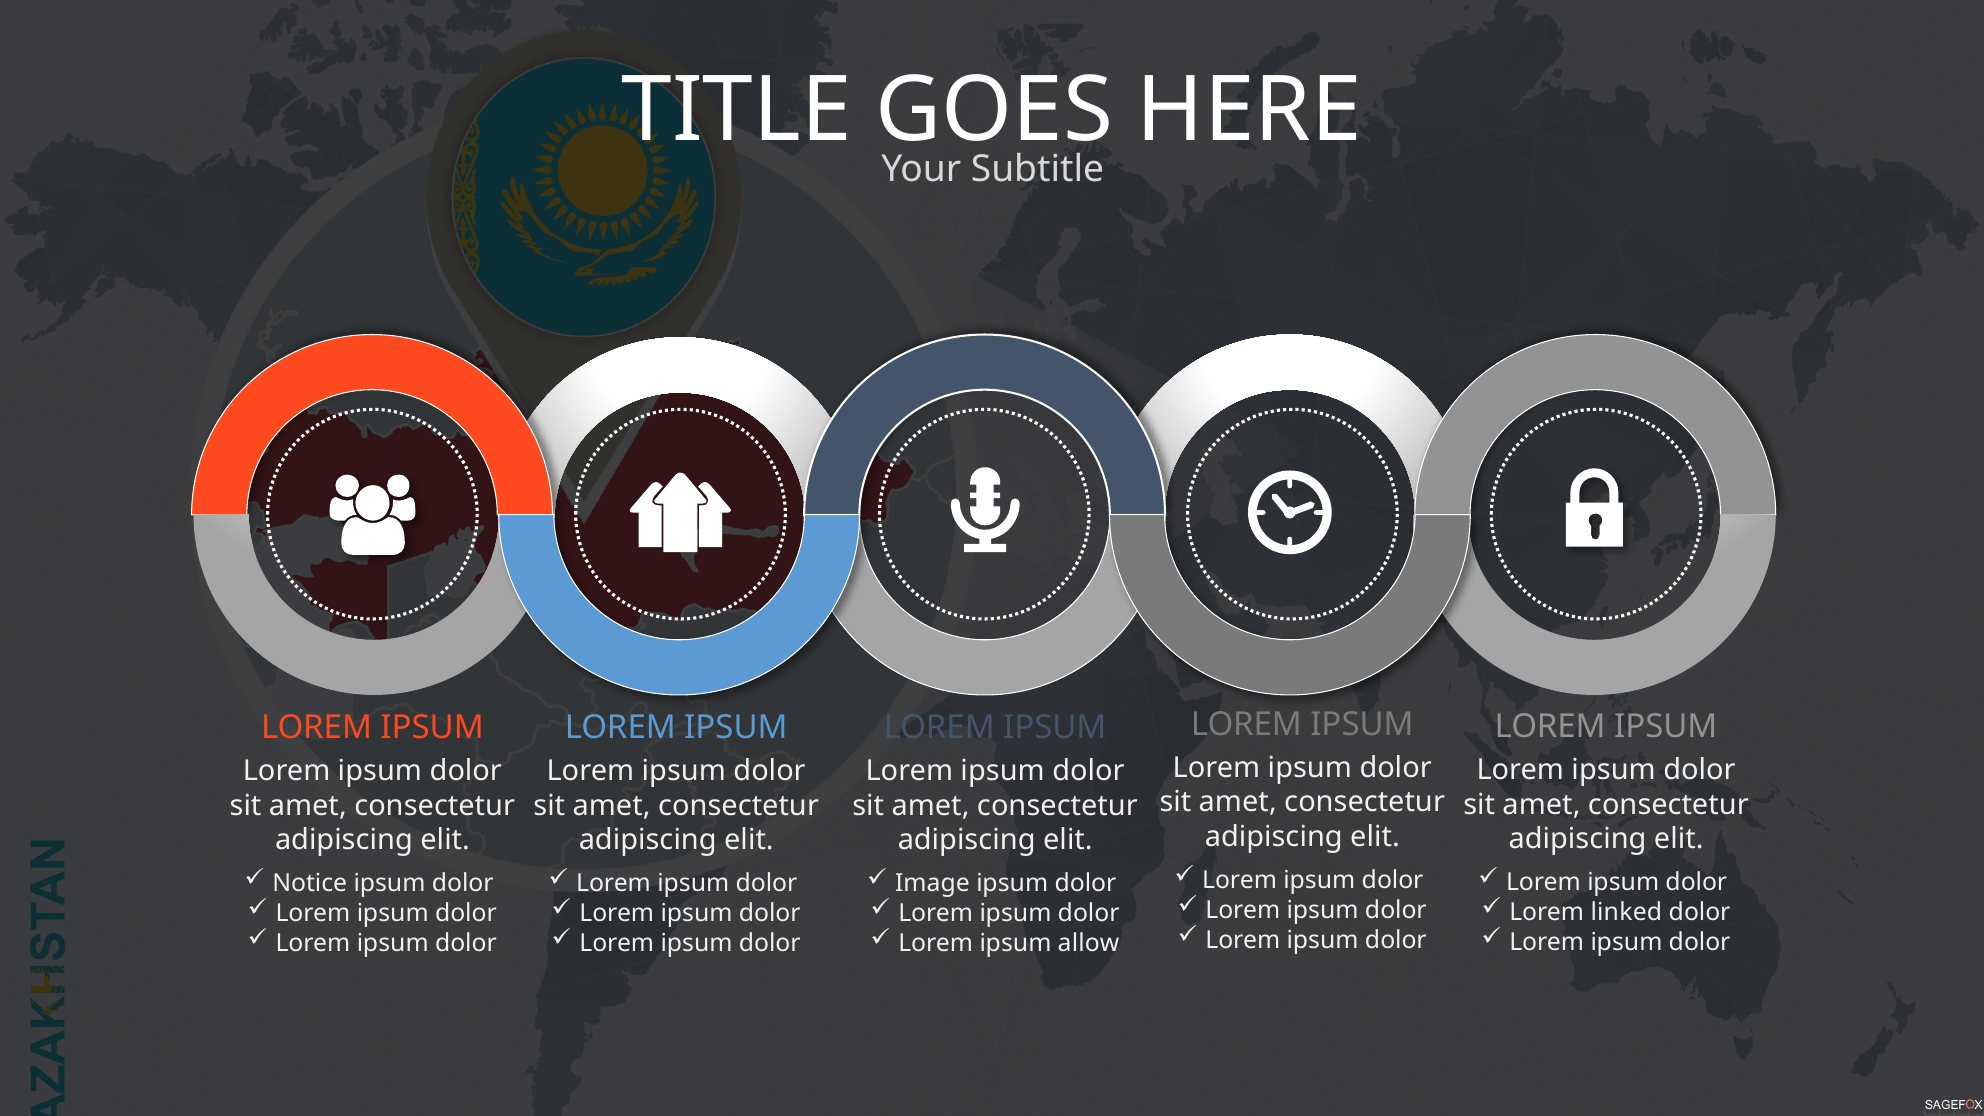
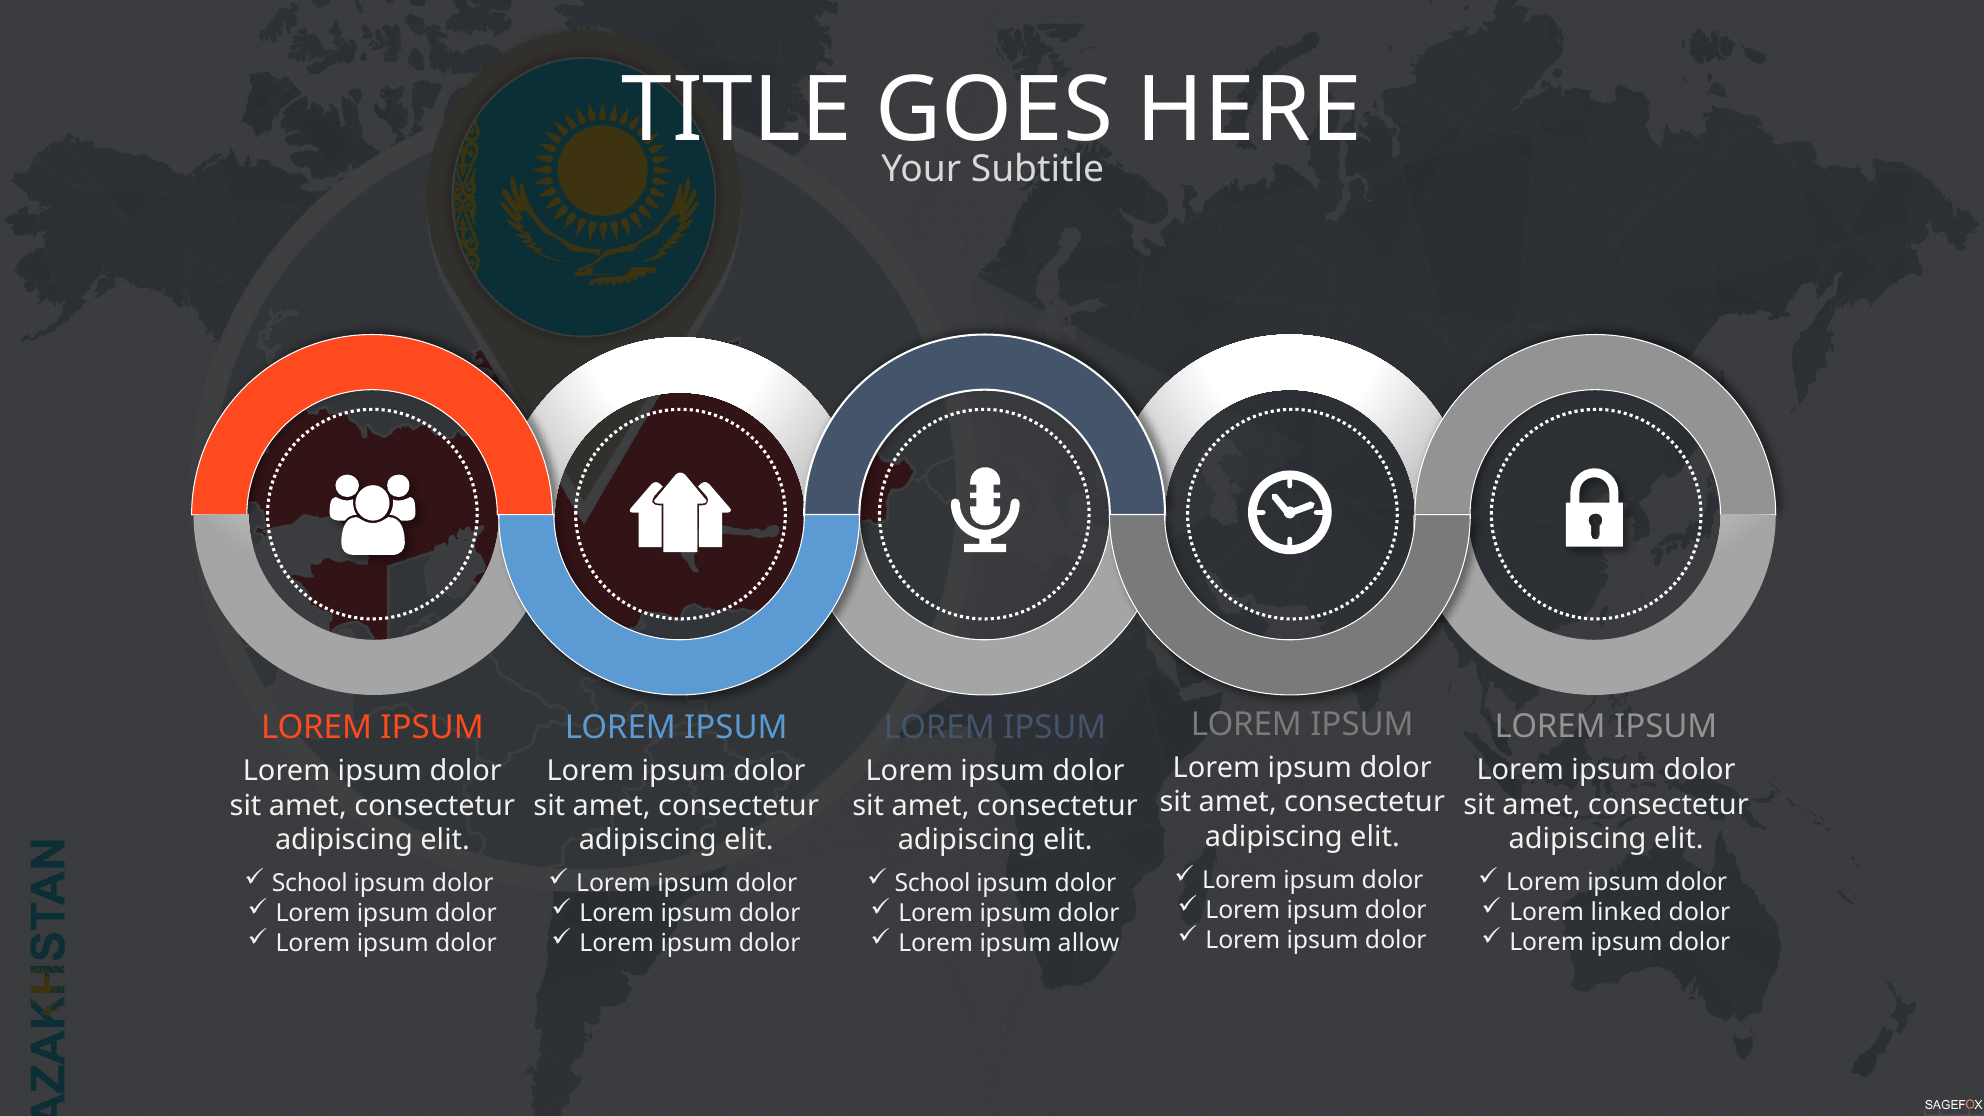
Notice at (310, 884): Notice -> School
Image at (932, 884): Image -> School
